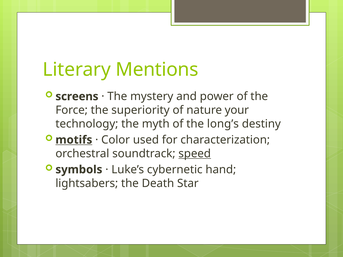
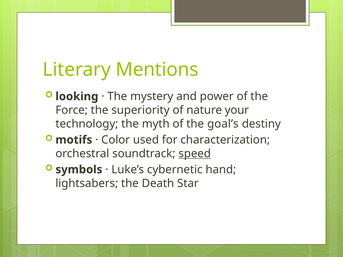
screens: screens -> looking
long’s: long’s -> goal’s
motifs underline: present -> none
